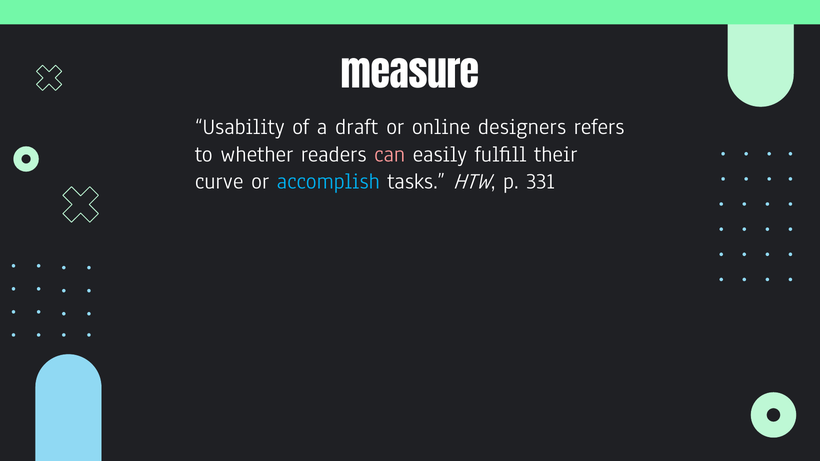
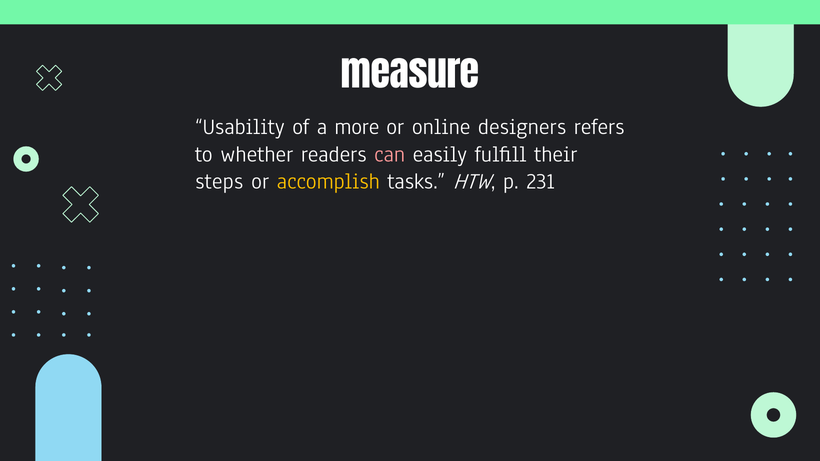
draft: draft -> more
curve: curve -> steps
accomplish colour: light blue -> yellow
331: 331 -> 231
